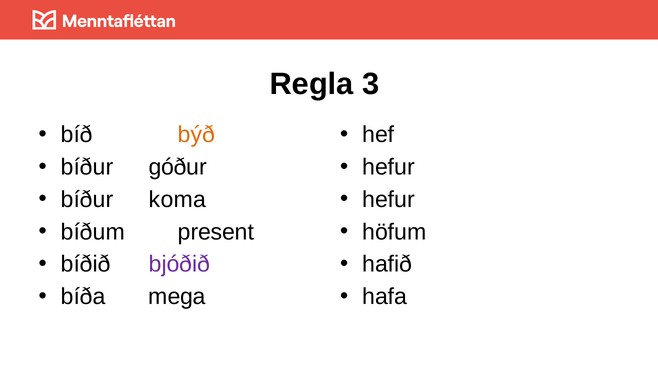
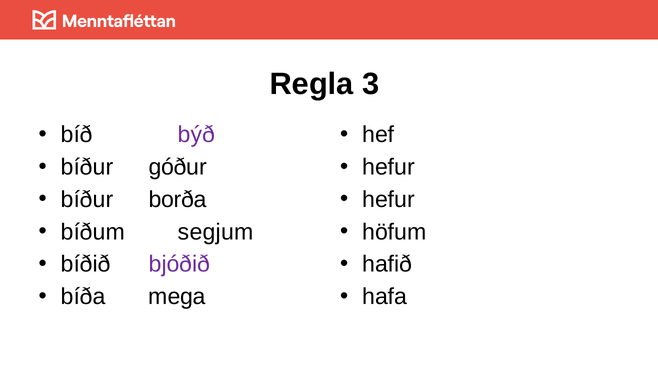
býð colour: orange -> purple
koma: koma -> borða
present: present -> segjum
